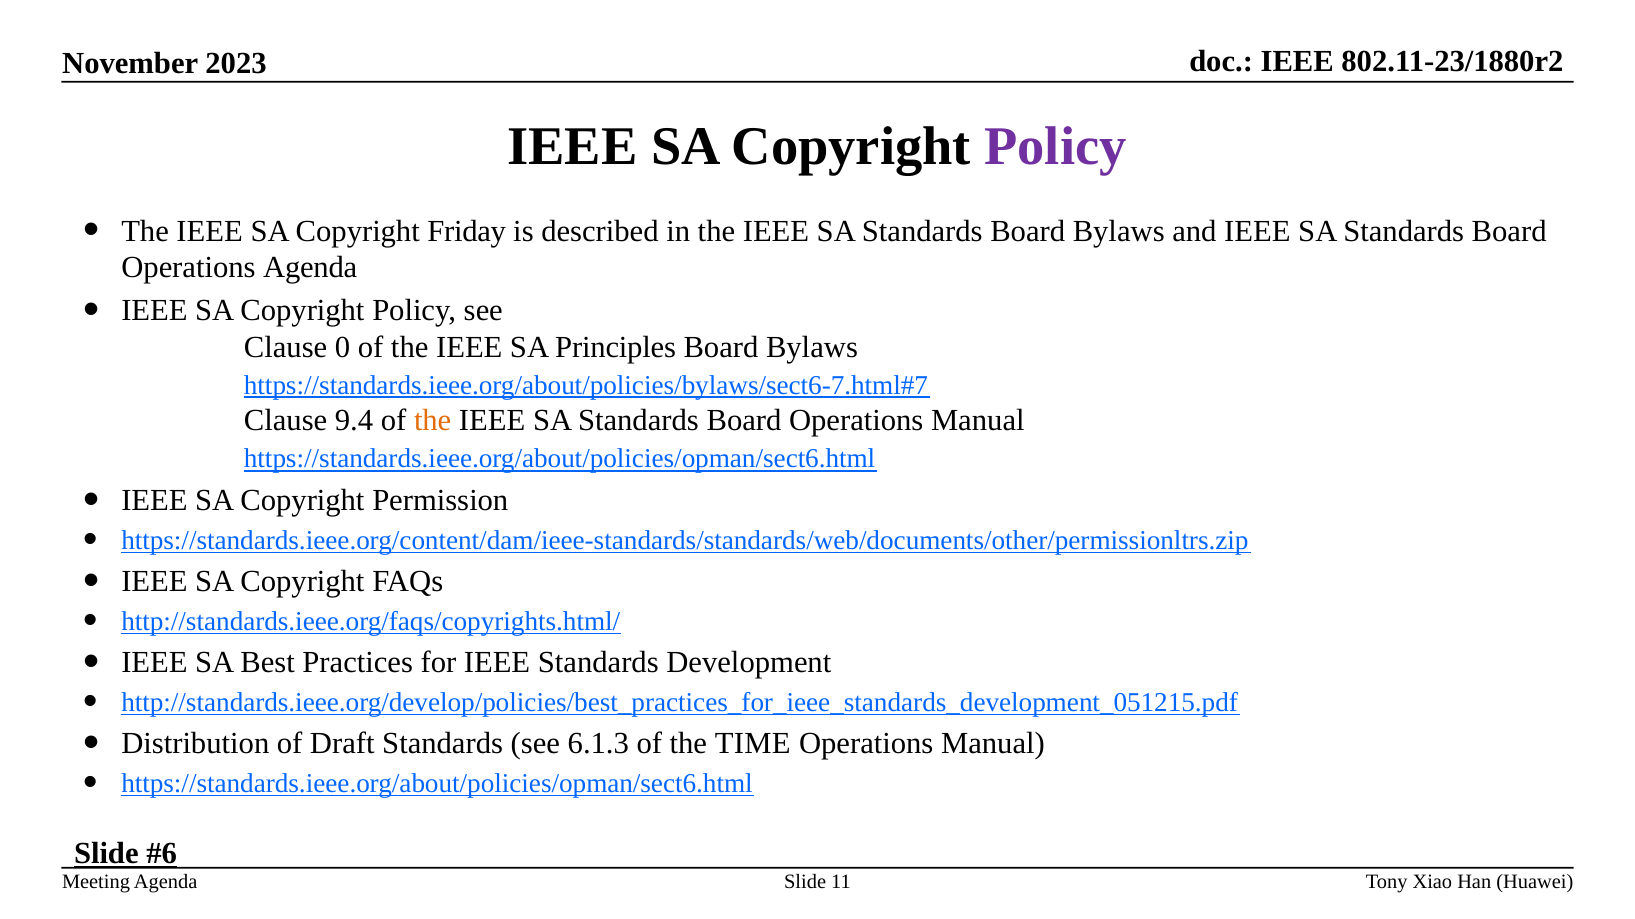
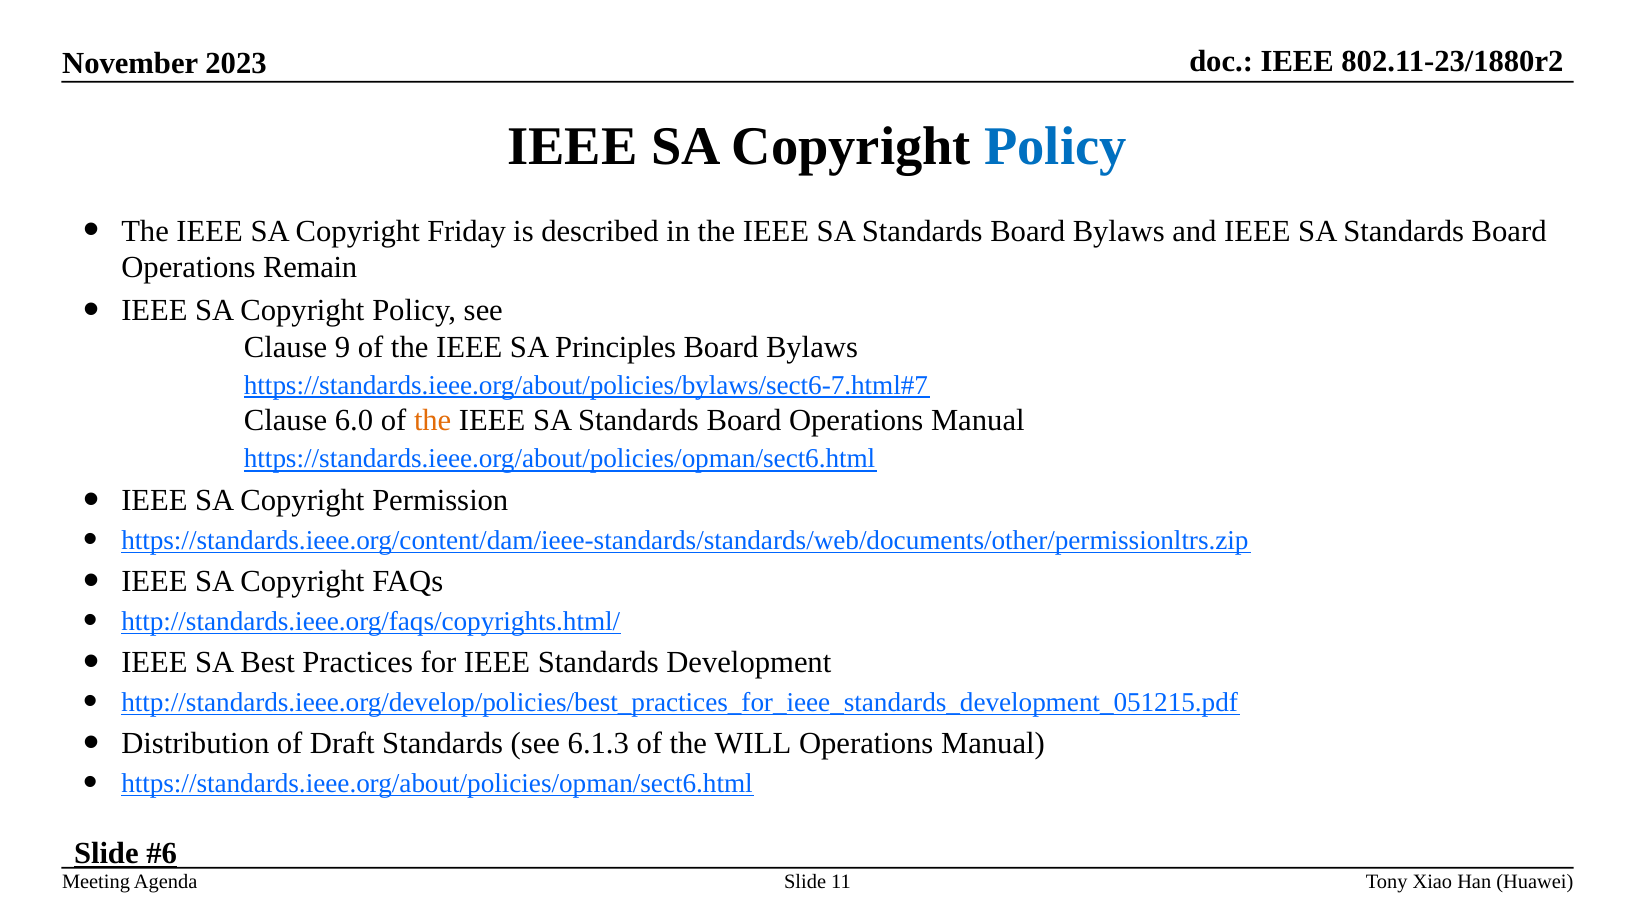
Policy at (1056, 147) colour: purple -> blue
Operations Agenda: Agenda -> Remain
0: 0 -> 9
9.4: 9.4 -> 6.0
TIME: TIME -> WILL
